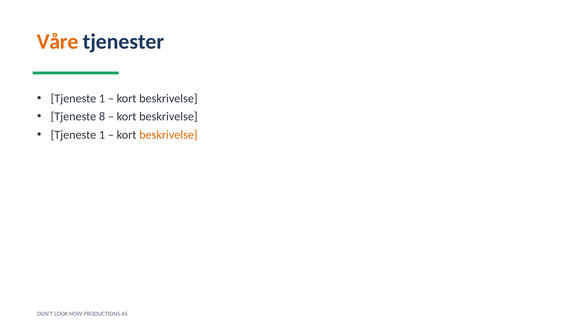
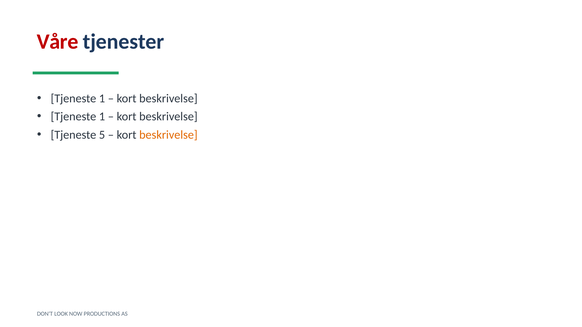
Våre colour: orange -> red
8 at (102, 117): 8 -> 1
1 at (102, 135): 1 -> 5
